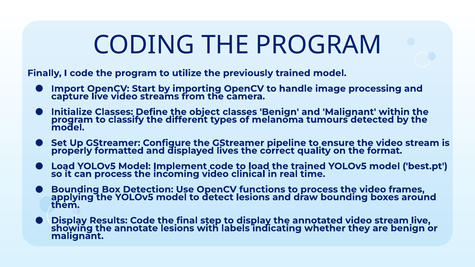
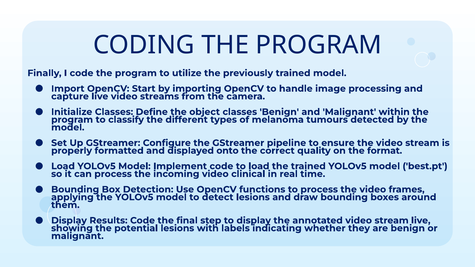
lives: lives -> onto
annotate: annotate -> potential
